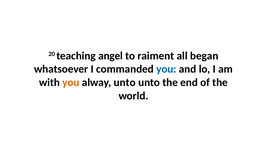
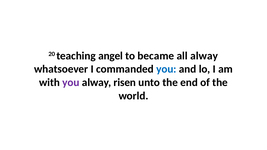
raiment: raiment -> became
all began: began -> alway
you at (71, 83) colour: orange -> purple
alway unto: unto -> risen
